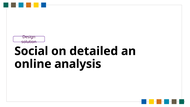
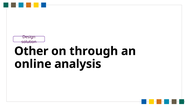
Social: Social -> Other
detailed: detailed -> through
